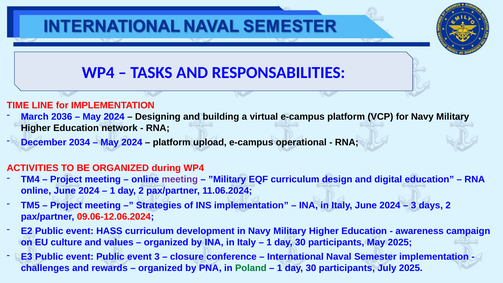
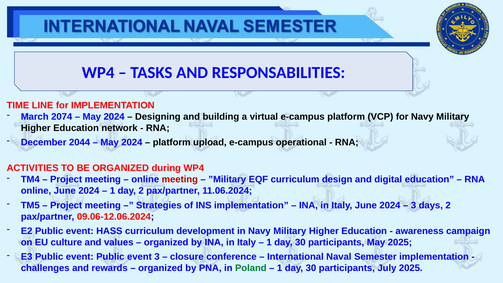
2036: 2036 -> 2074
2034: 2034 -> 2044
meeting at (180, 180) colour: purple -> red
